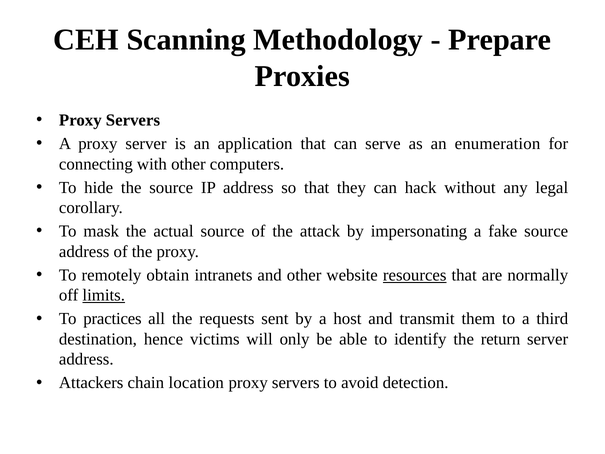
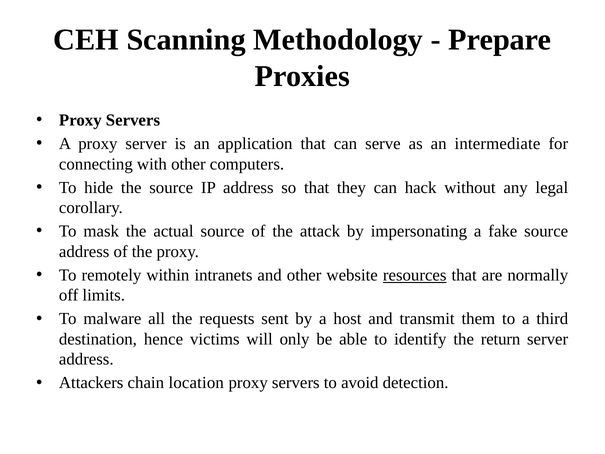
enumeration: enumeration -> intermediate
obtain: obtain -> within
limits underline: present -> none
practices: practices -> malware
